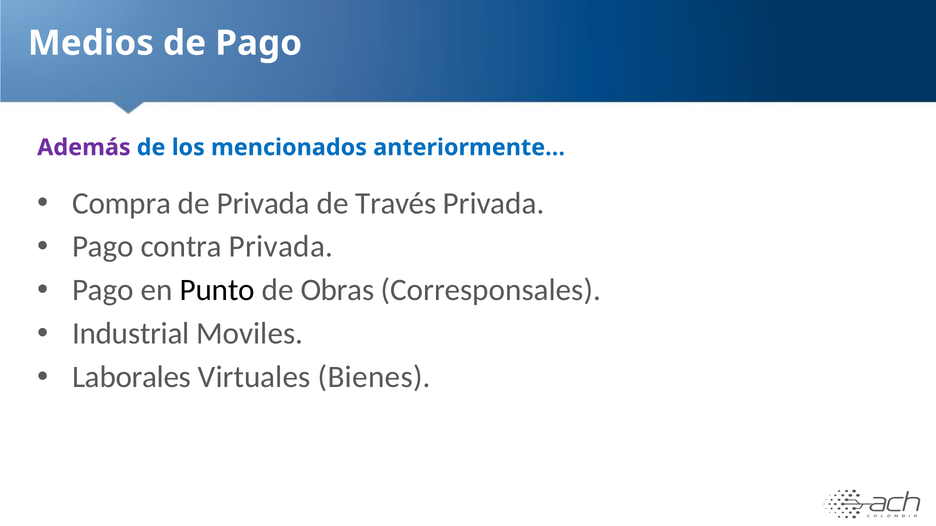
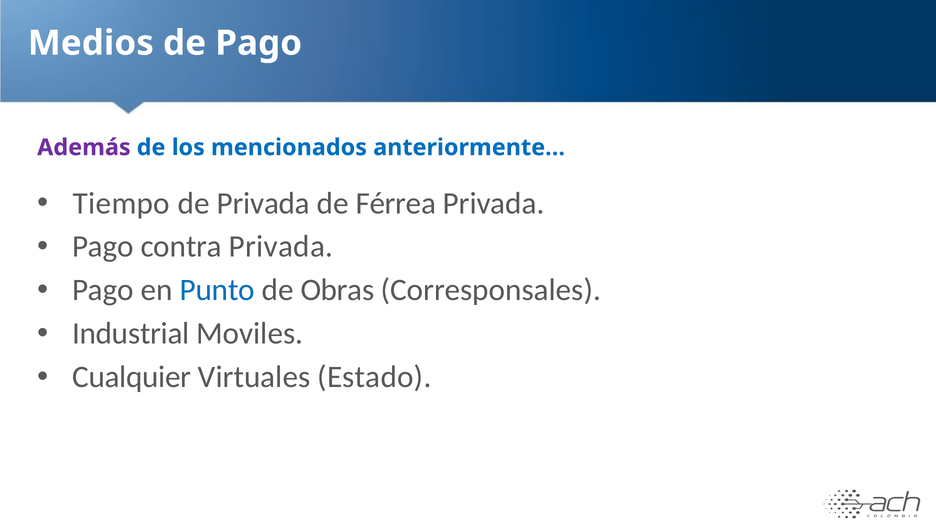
Compra: Compra -> Tiempo
Través: Través -> Férrea
Punto colour: black -> blue
Laborales: Laborales -> Cualquier
Bienes: Bienes -> Estado
